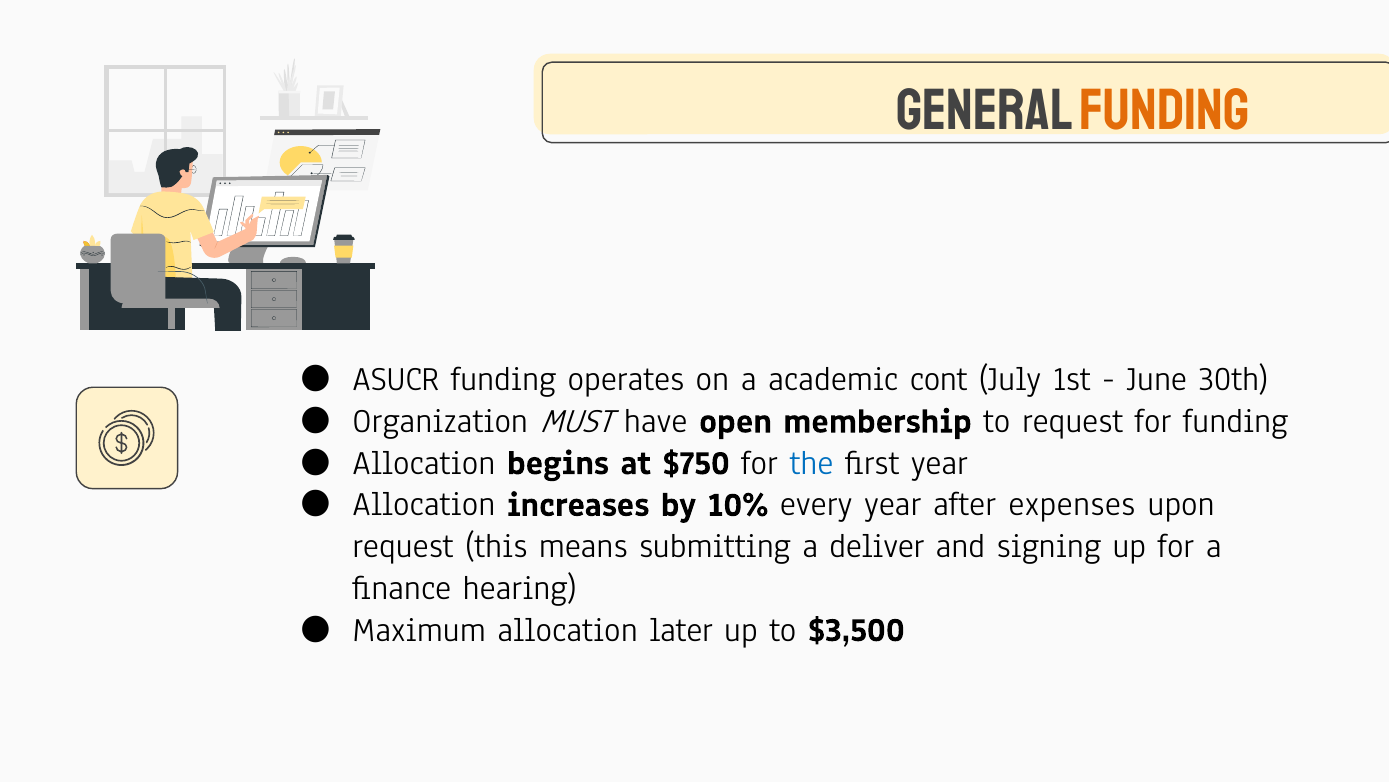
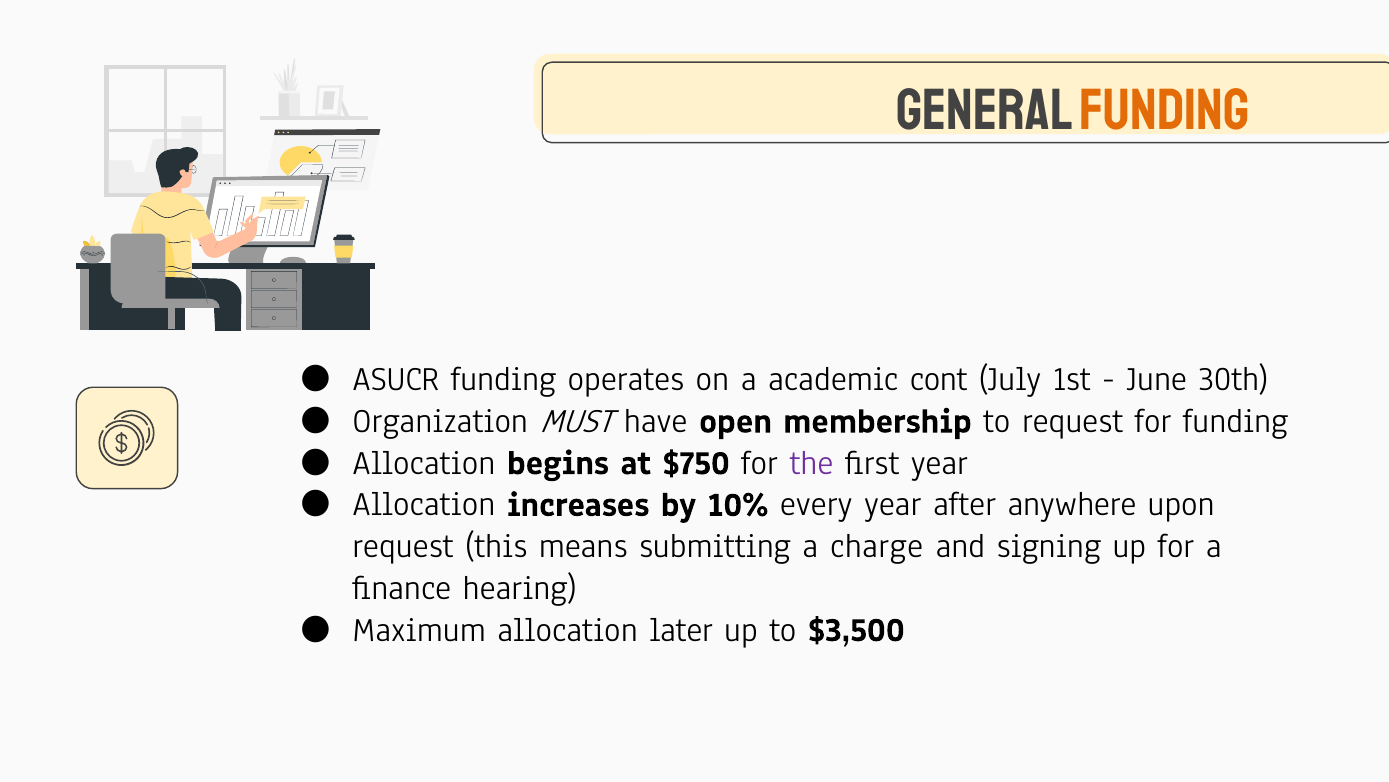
the colour: blue -> purple
expenses: expenses -> anywhere
deliver: deliver -> charge
